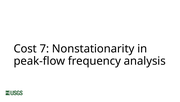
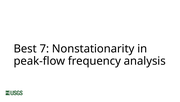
Cost: Cost -> Best
